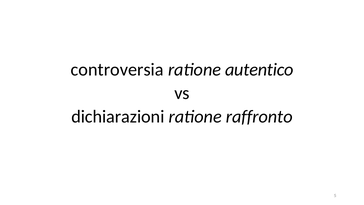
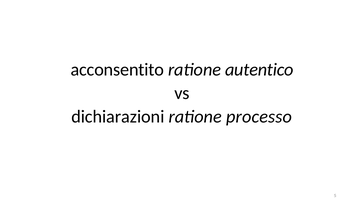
controversia: controversia -> acconsentito
raffronto: raffronto -> processo
